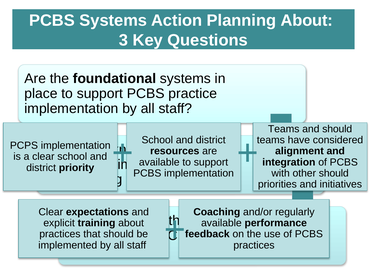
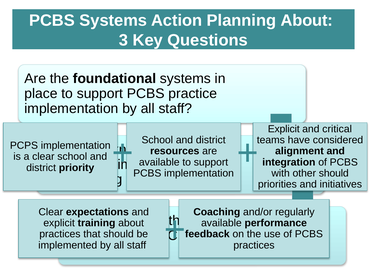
Teams at (284, 129): Teams -> Explicit
and should: should -> critical
